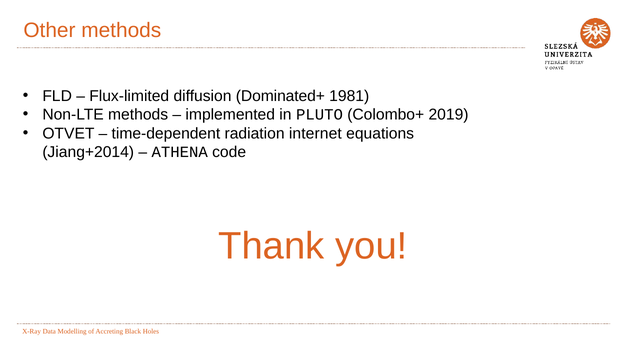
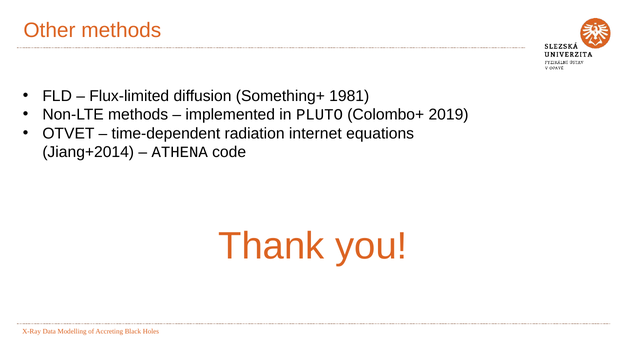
Dominated+: Dominated+ -> Something+
